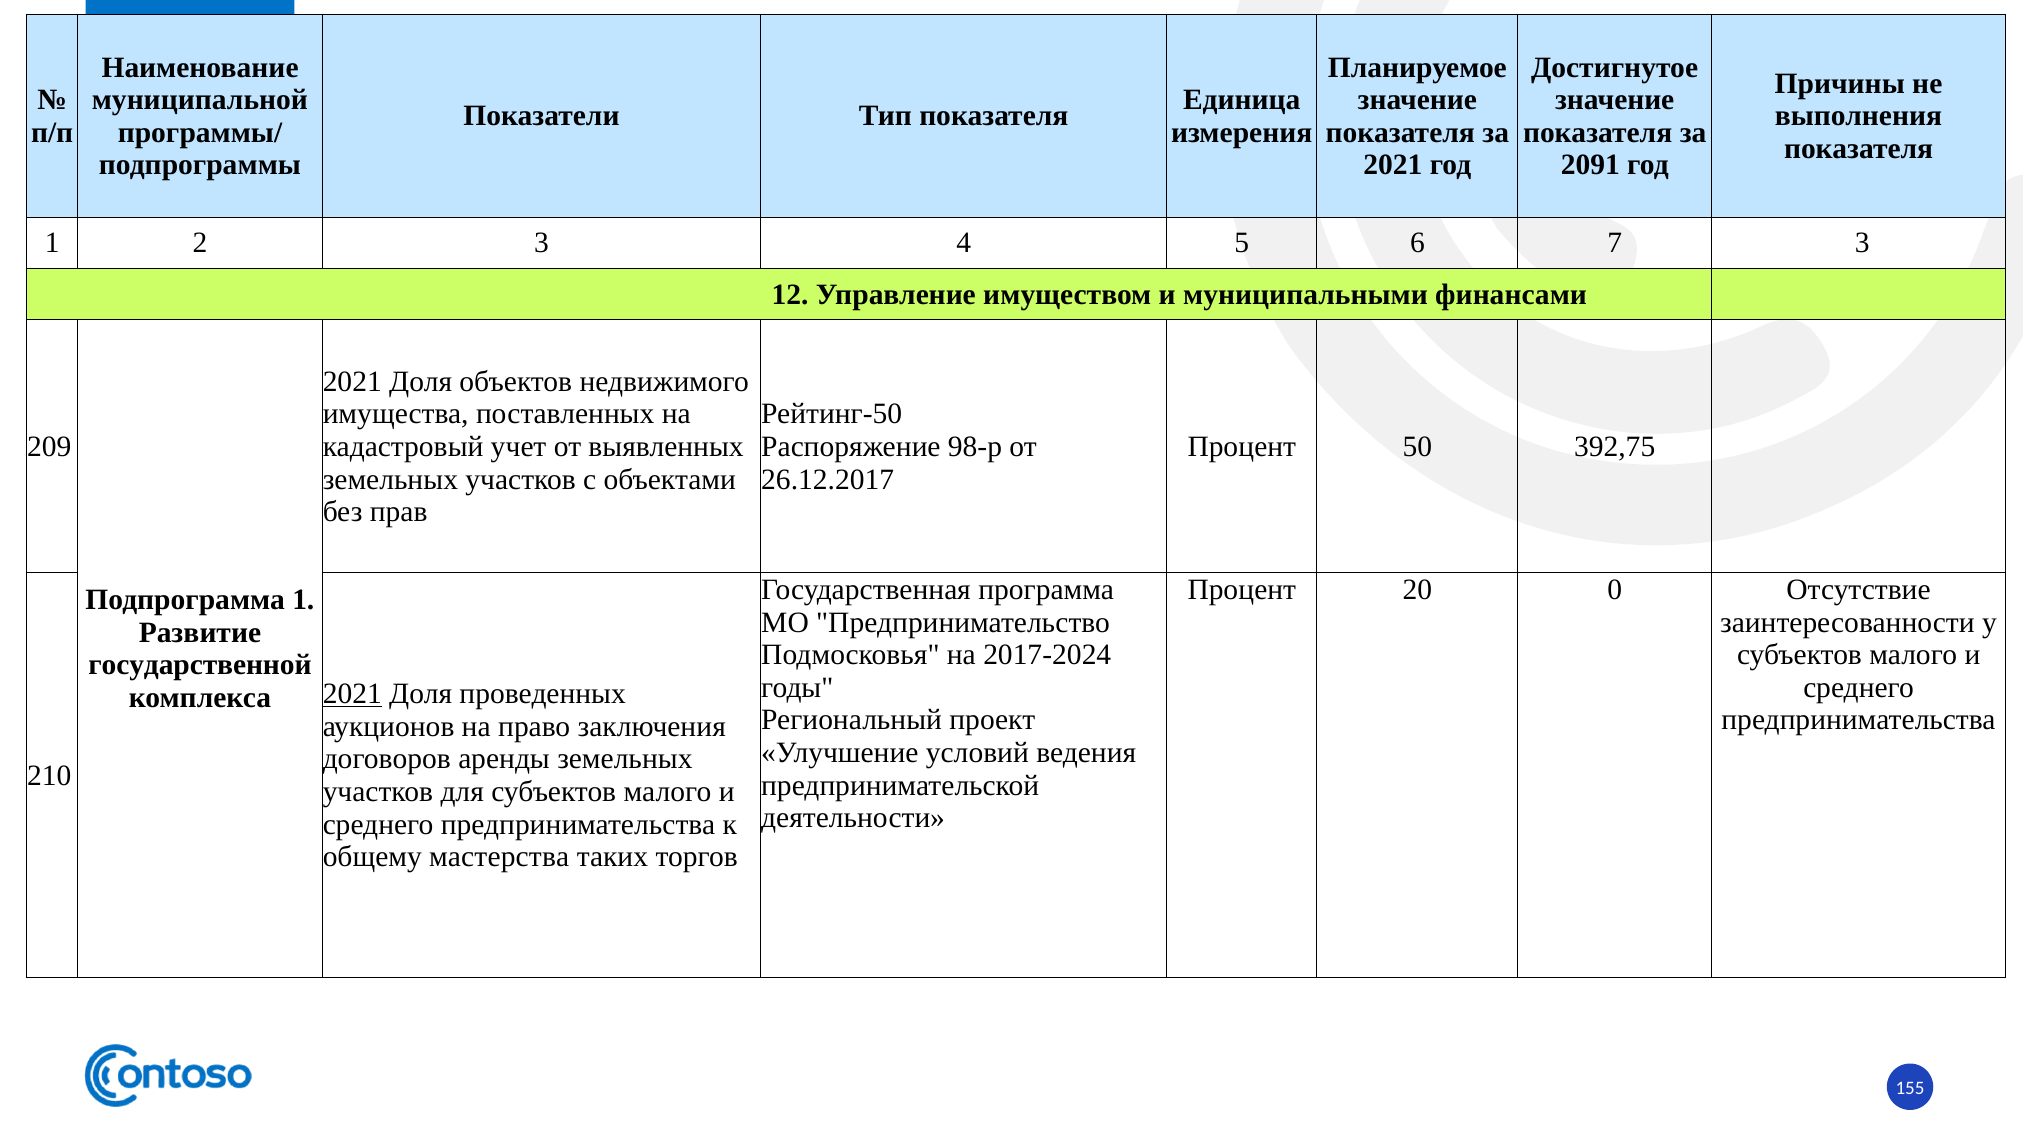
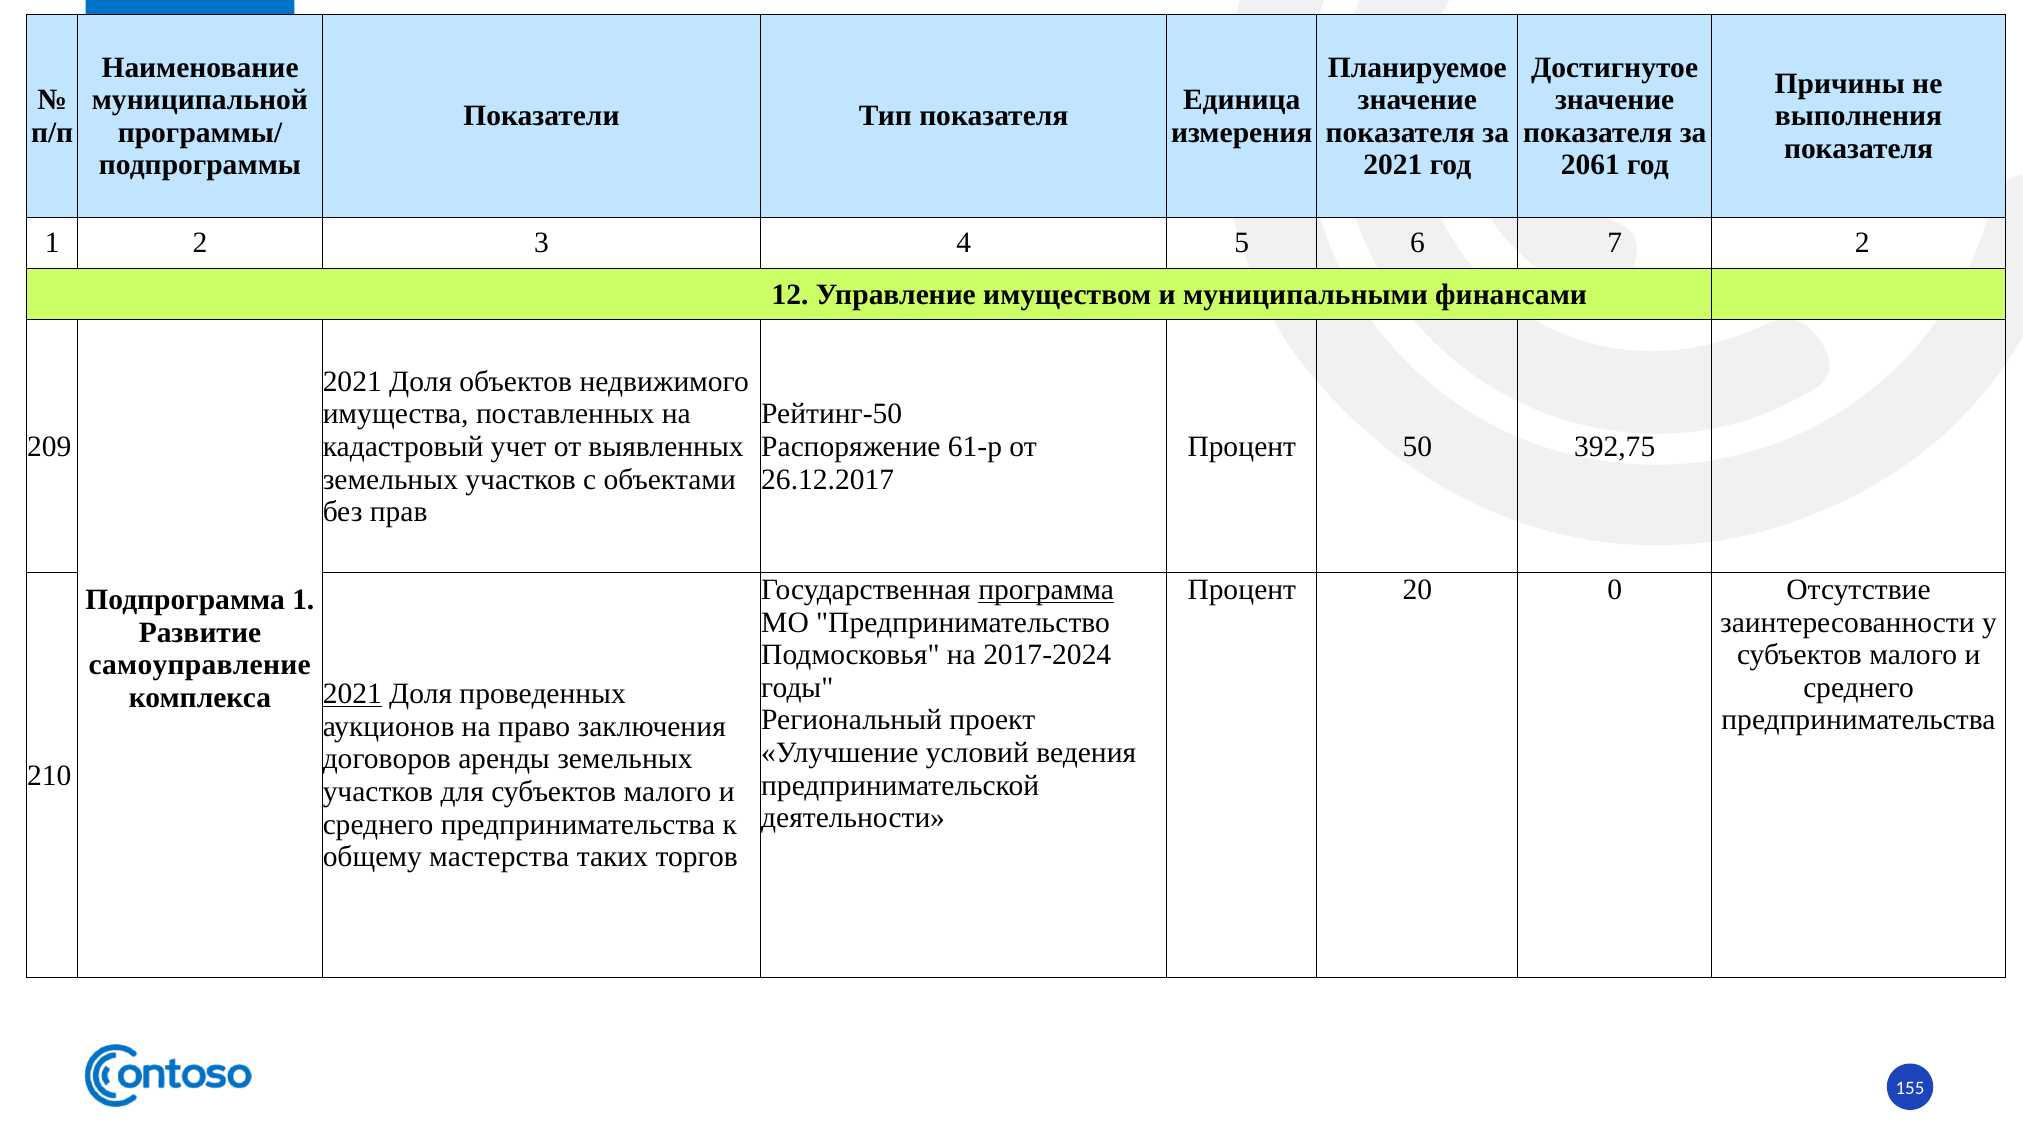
2091: 2091 -> 2061
7 3: 3 -> 2
98-р: 98-р -> 61-р
программа underline: none -> present
государственной: государственной -> самоуправление
